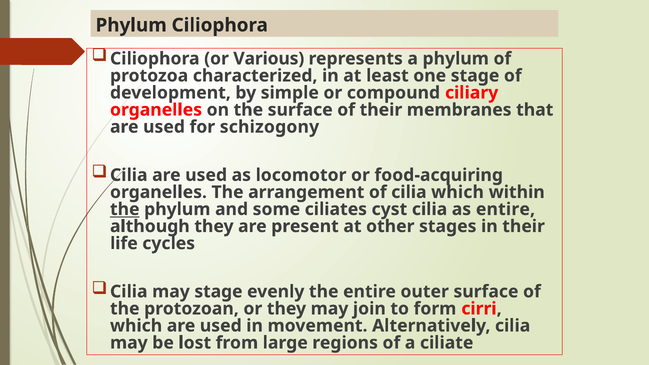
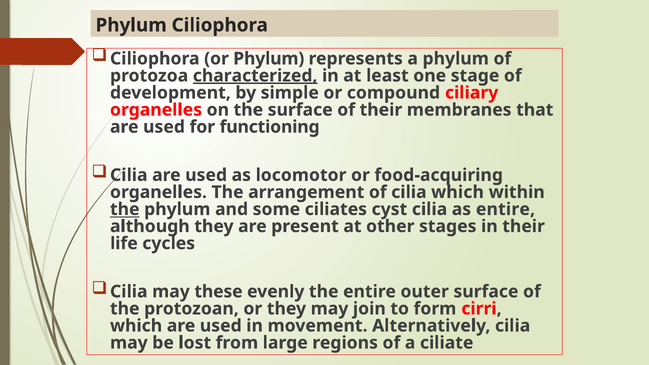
or Various: Various -> Phylum
characterized underline: none -> present
schizogony: schizogony -> functioning
may stage: stage -> these
